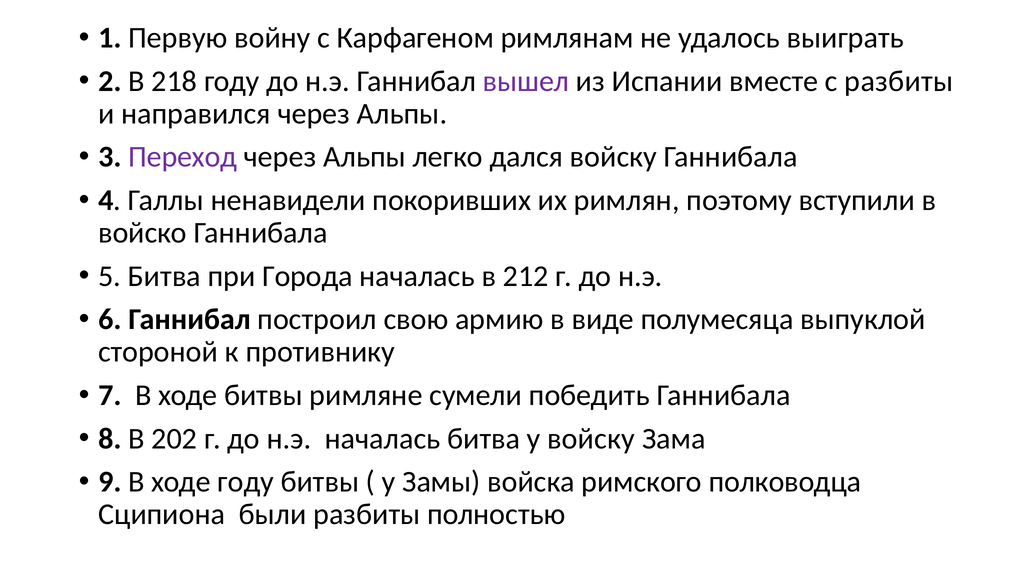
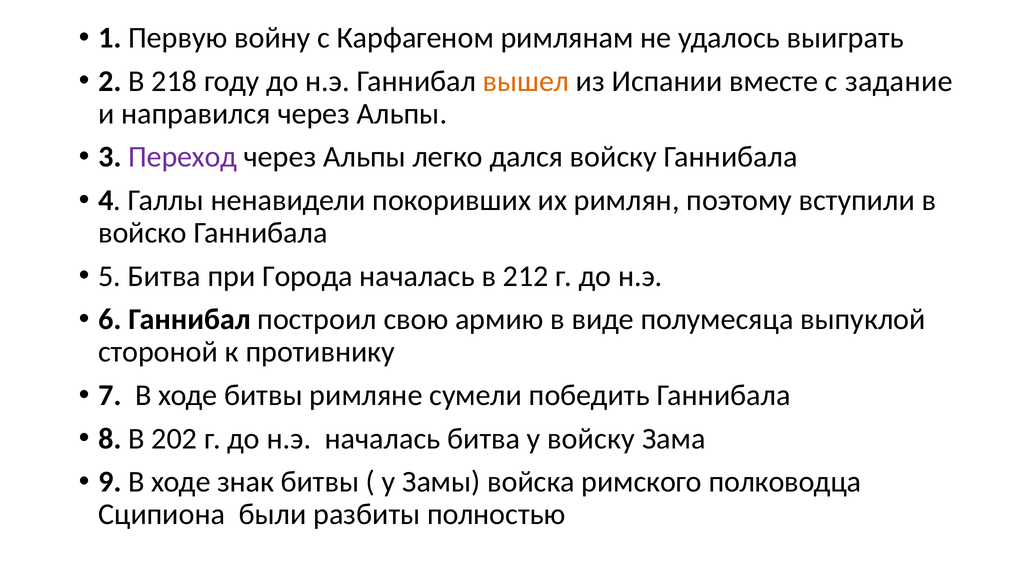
вышел colour: purple -> orange
с разбиты: разбиты -> задание
ходе году: году -> знак
